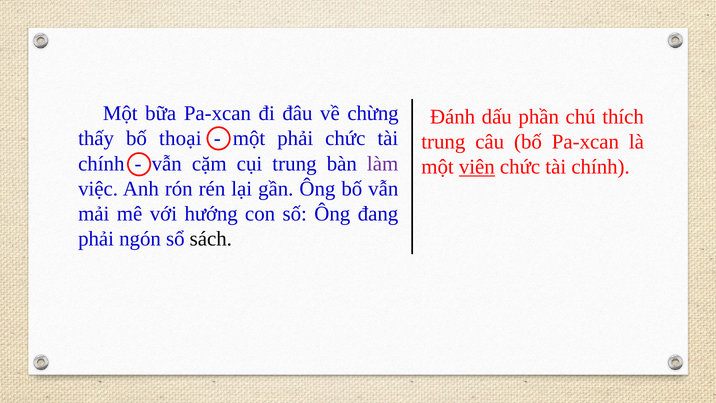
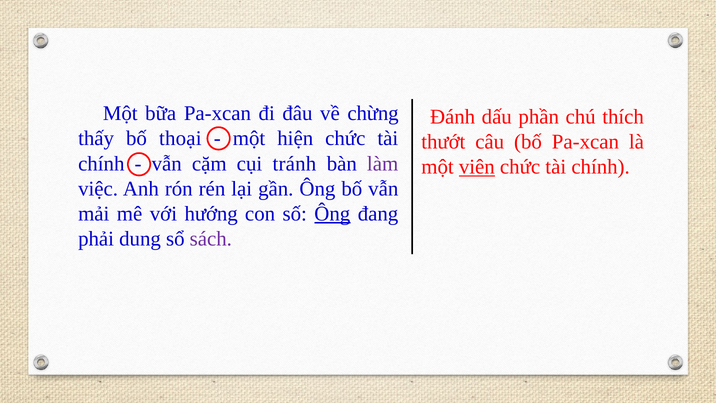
một phải: phải -> hiện
trung at (443, 142): trung -> thướt
cụi trung: trung -> tránh
Ông at (332, 214) underline: none -> present
ngón: ngón -> dung
sách colour: black -> purple
